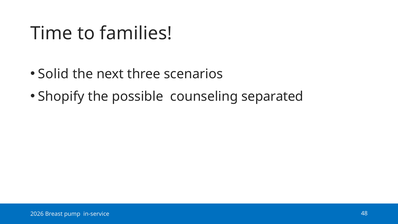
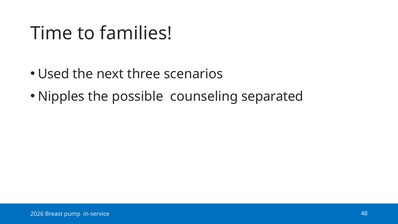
Solid: Solid -> Used
Shopify: Shopify -> Nipples
